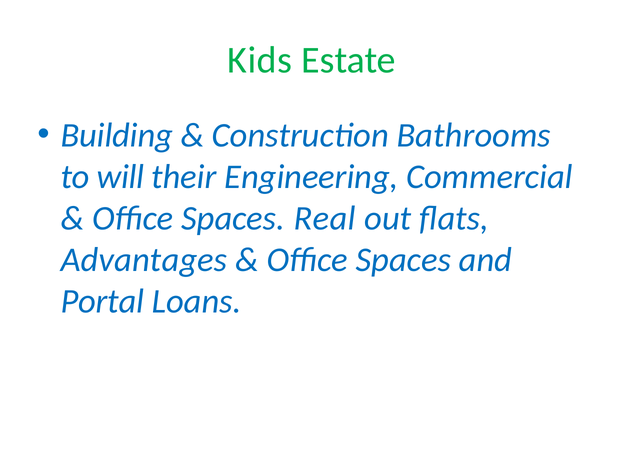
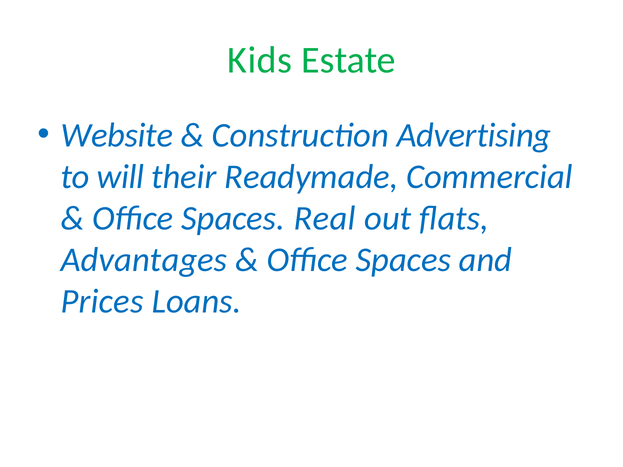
Building: Building -> Website
Bathrooms: Bathrooms -> Advertising
Engineering: Engineering -> Readymade
Portal: Portal -> Prices
